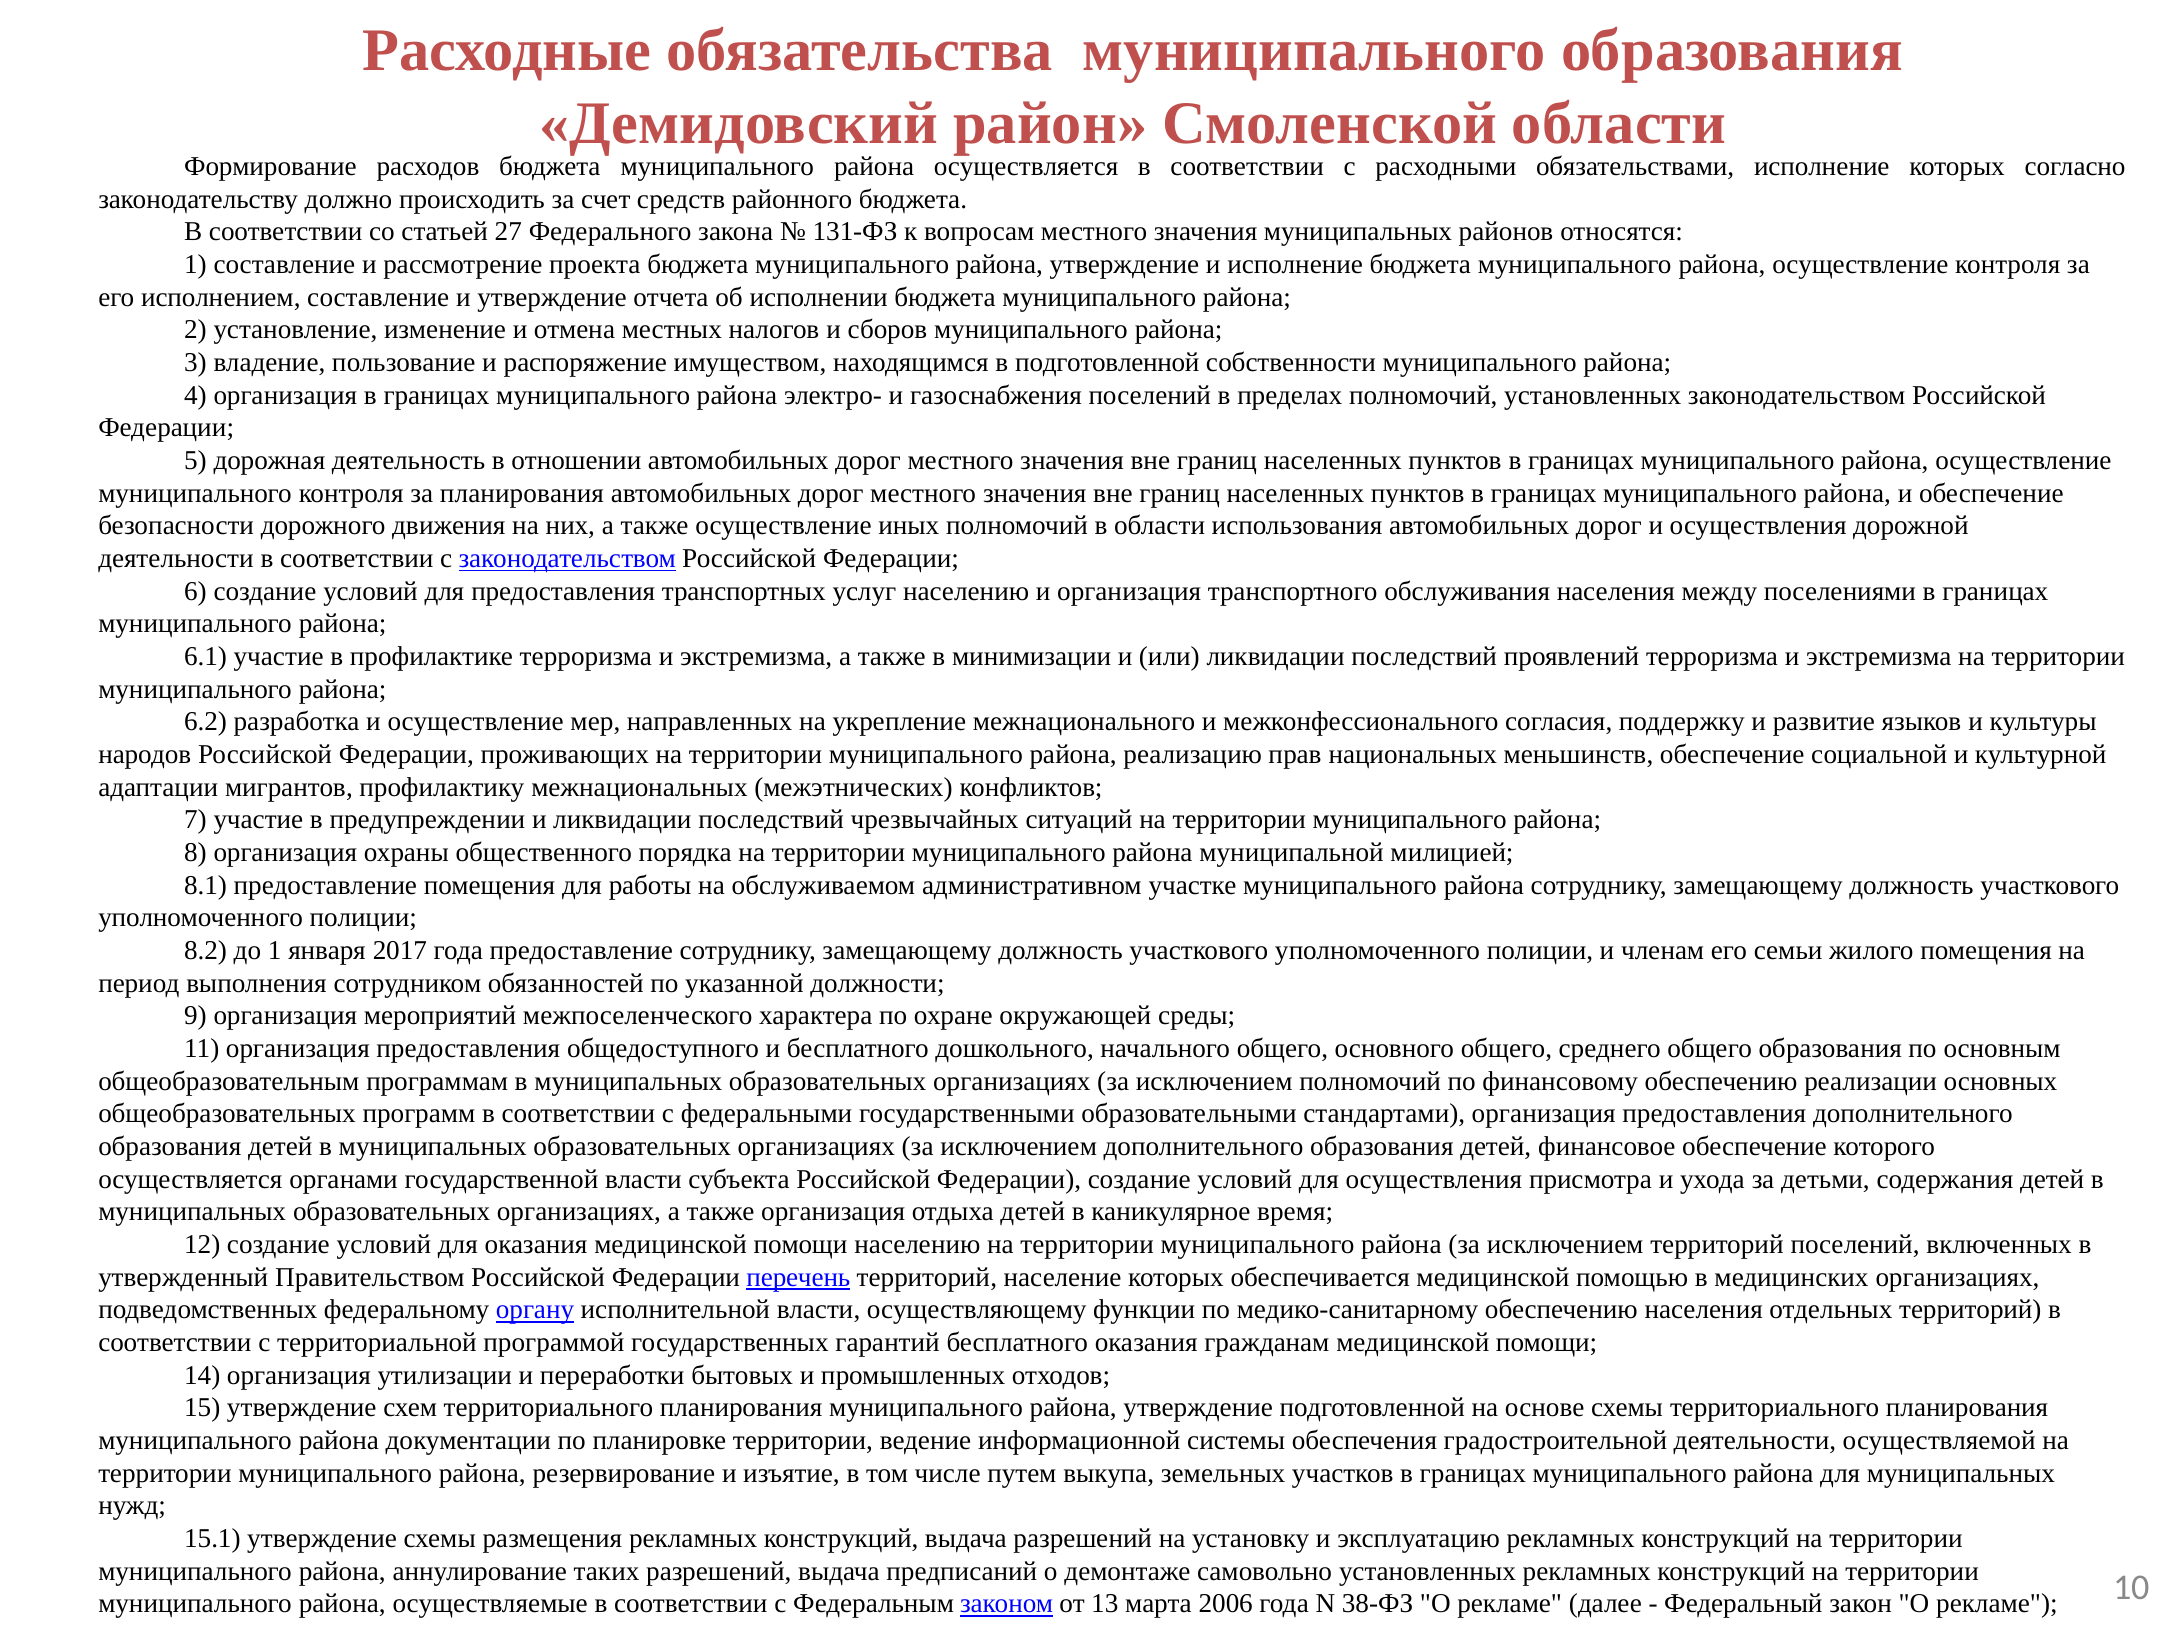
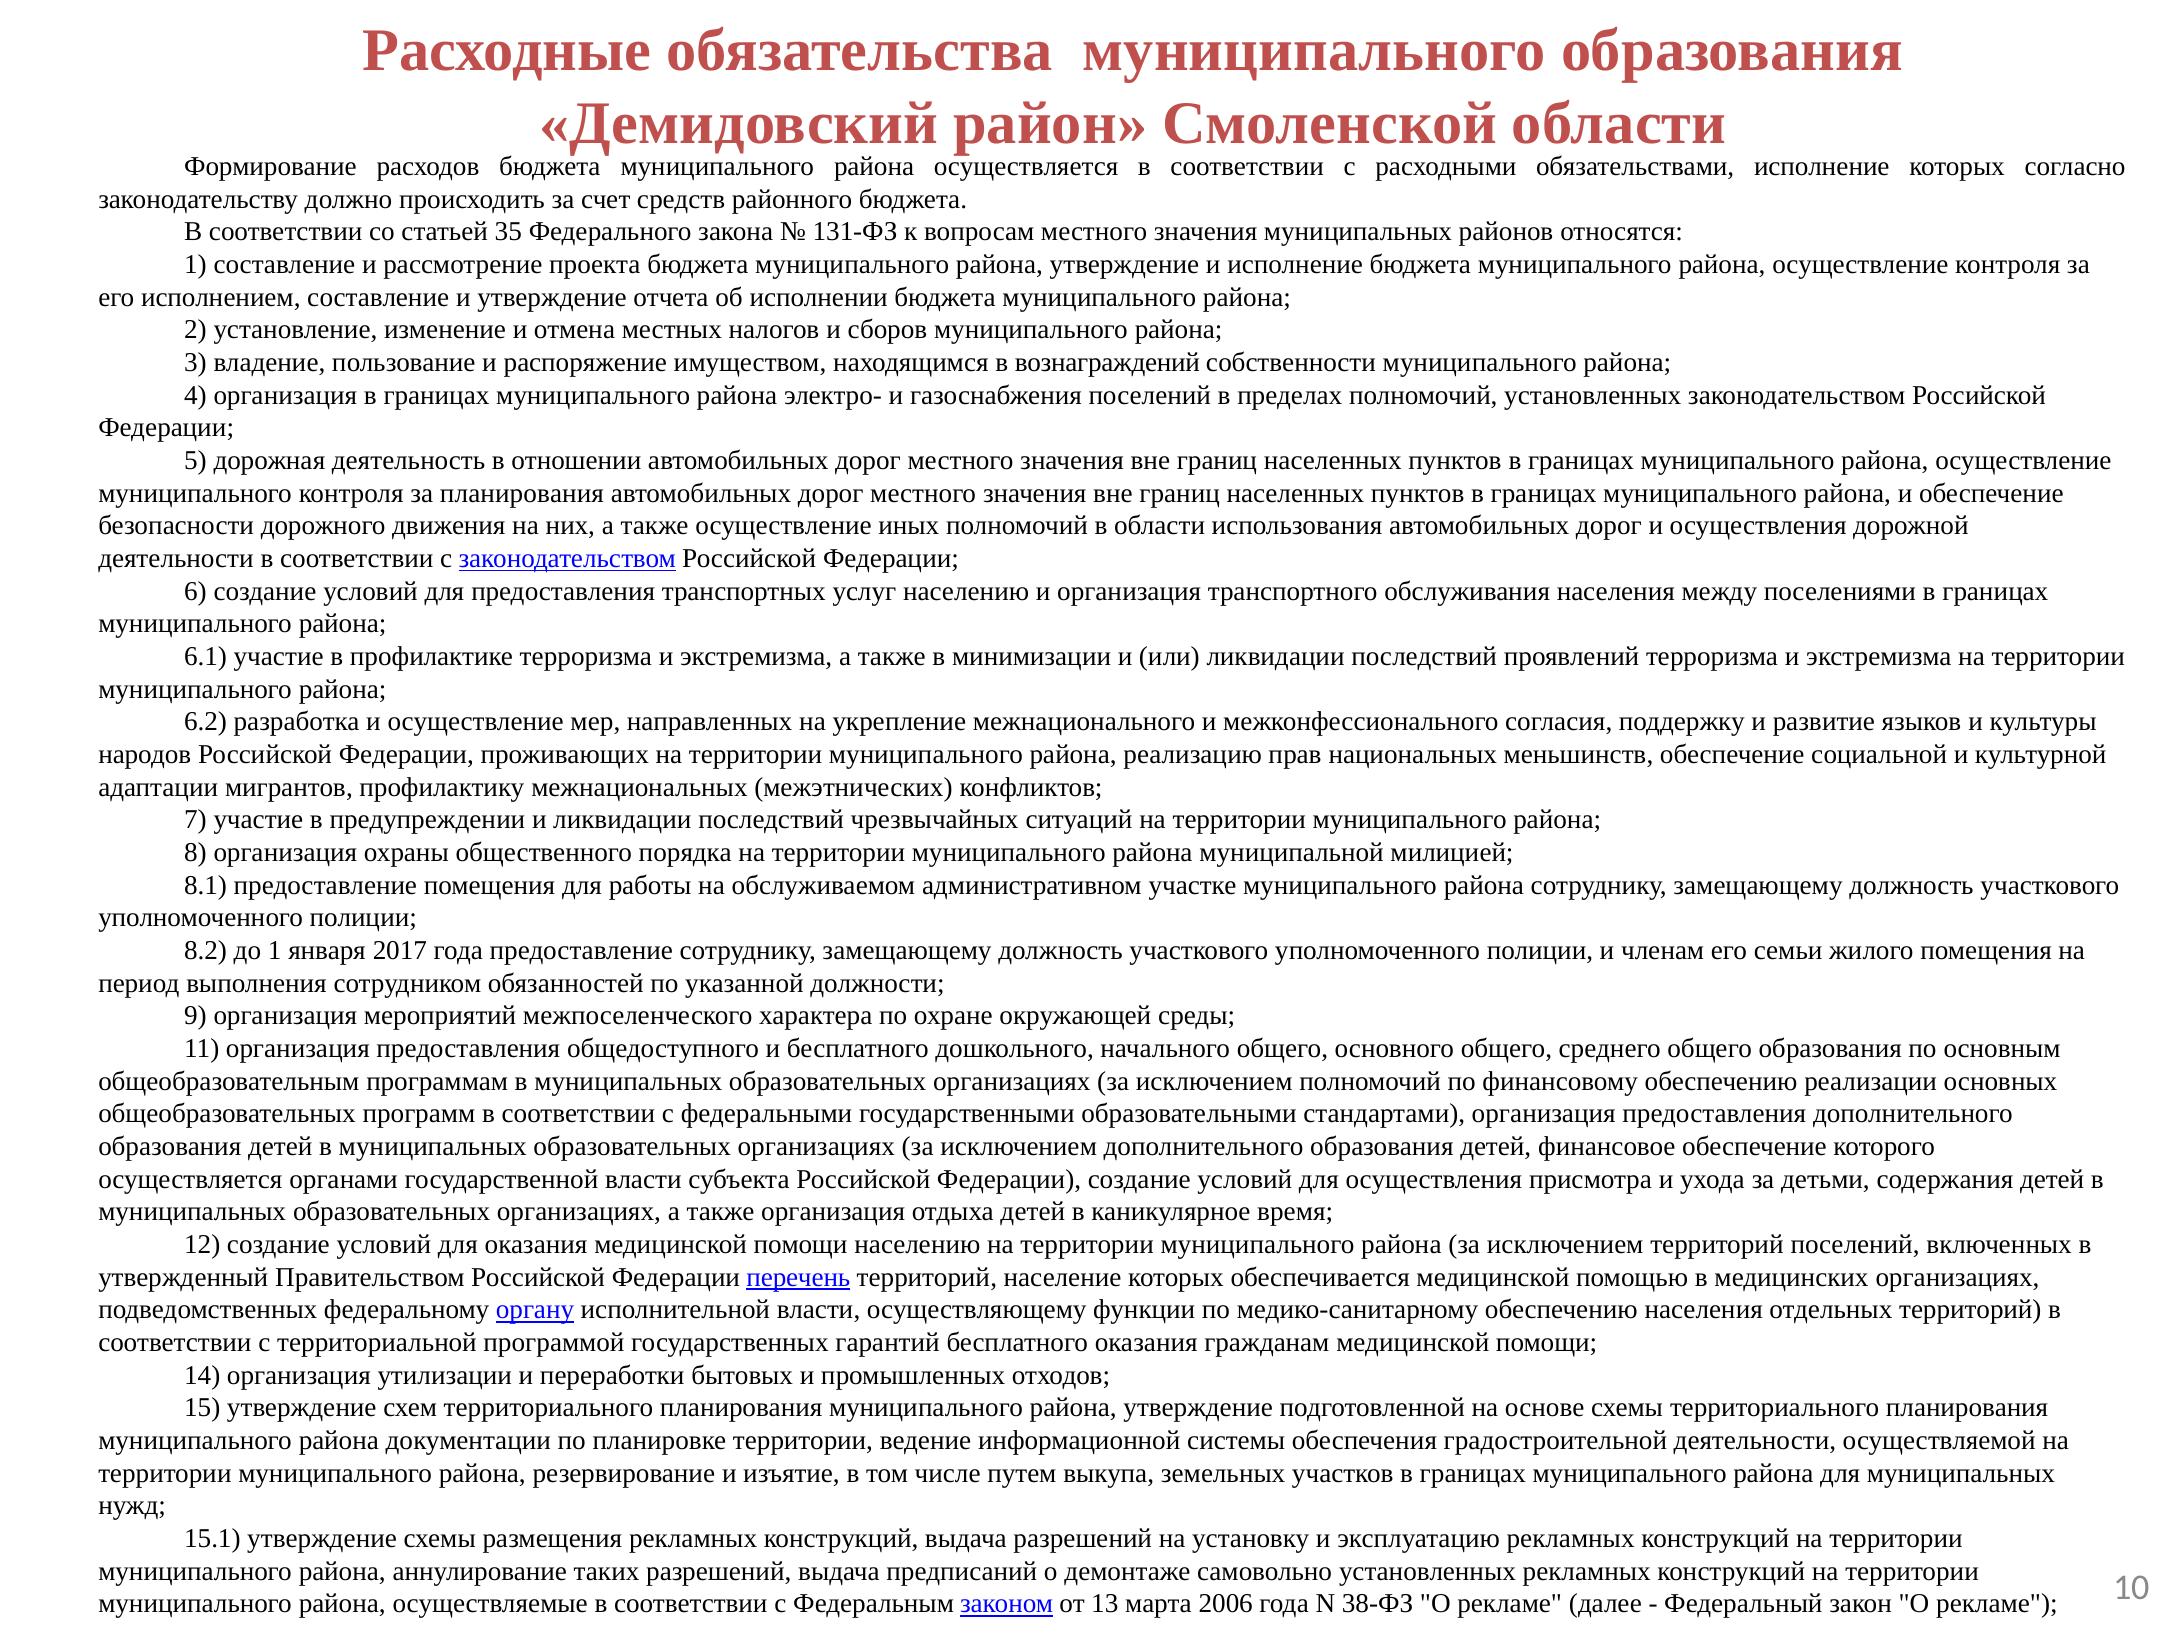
27: 27 -> 35
в подготовленной: подготовленной -> вознаграждений
